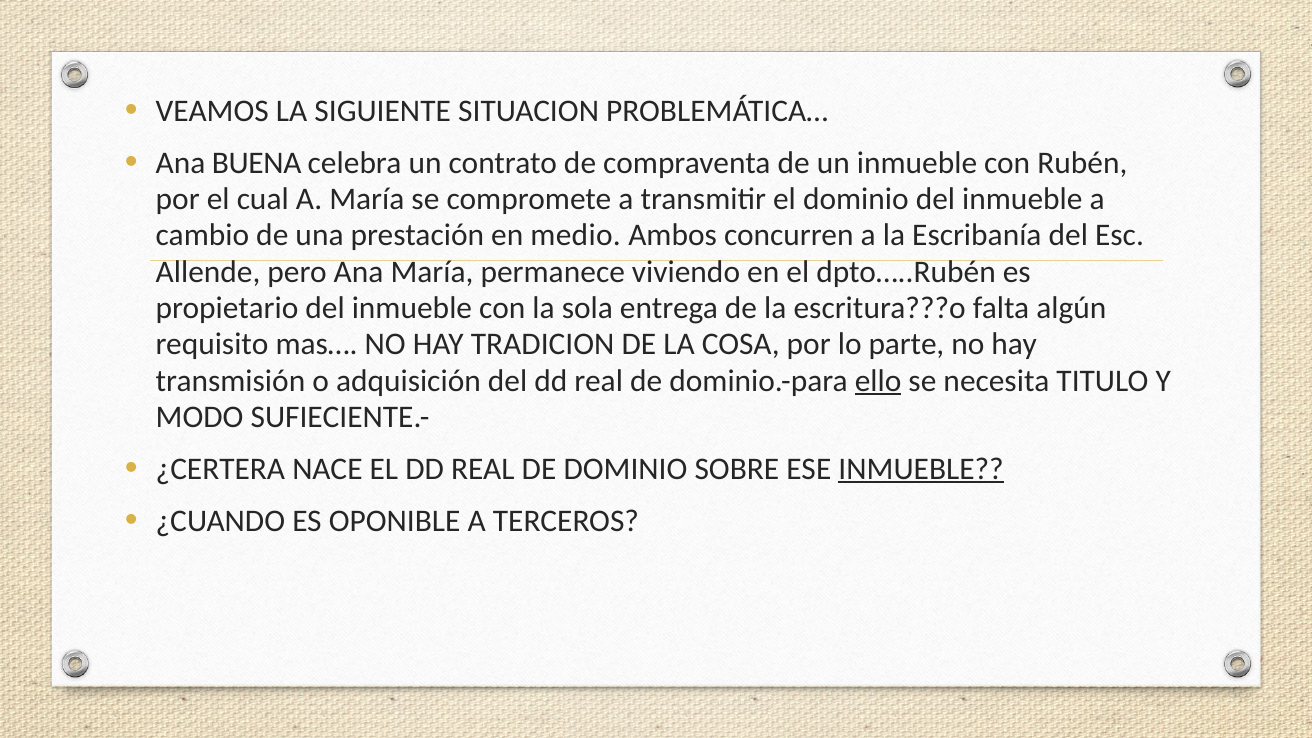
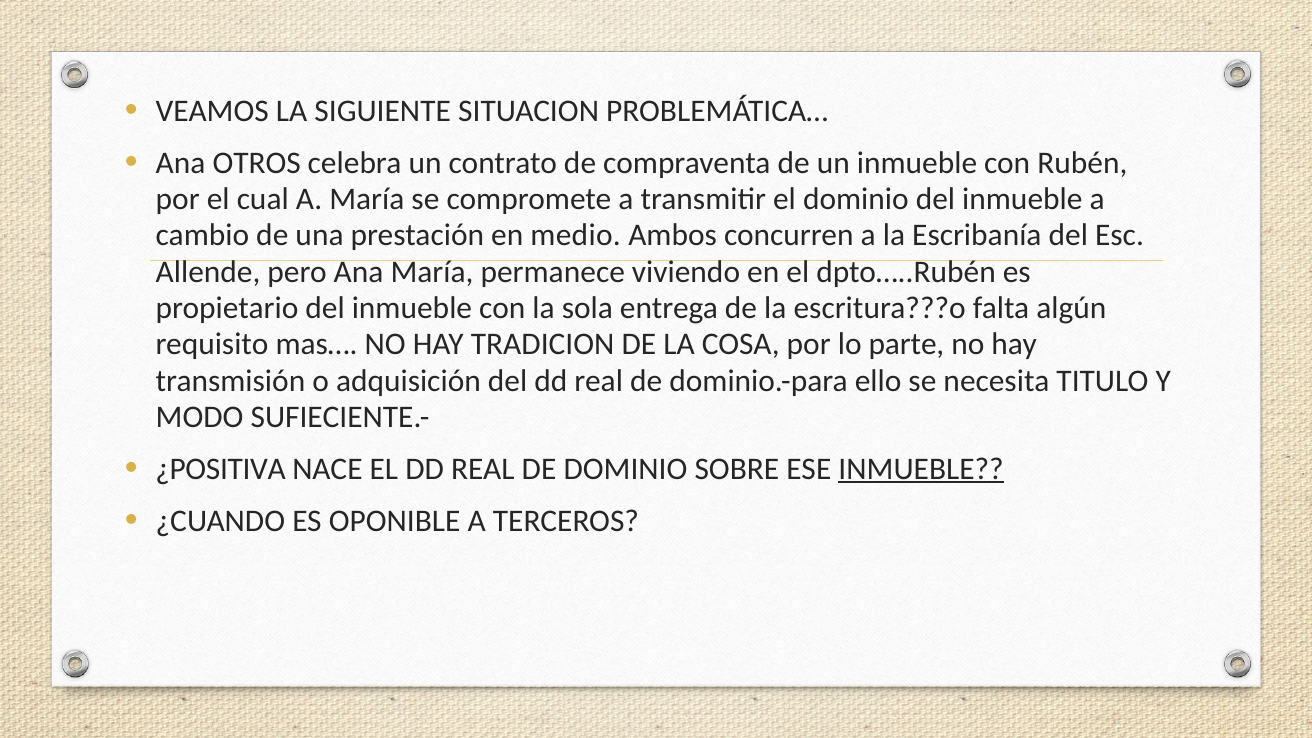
BUENA: BUENA -> OTROS
ello underline: present -> none
¿CERTERA: ¿CERTERA -> ¿POSITIVA
